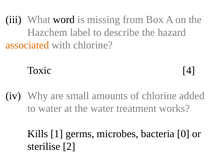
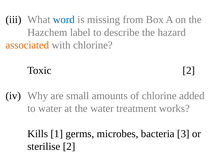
word colour: black -> blue
Toxic 4: 4 -> 2
0: 0 -> 3
